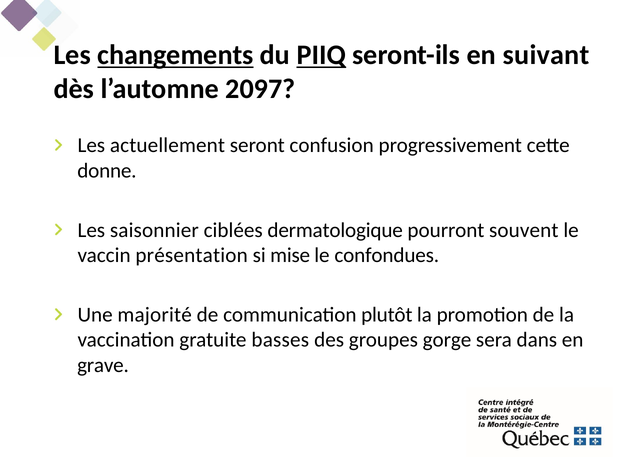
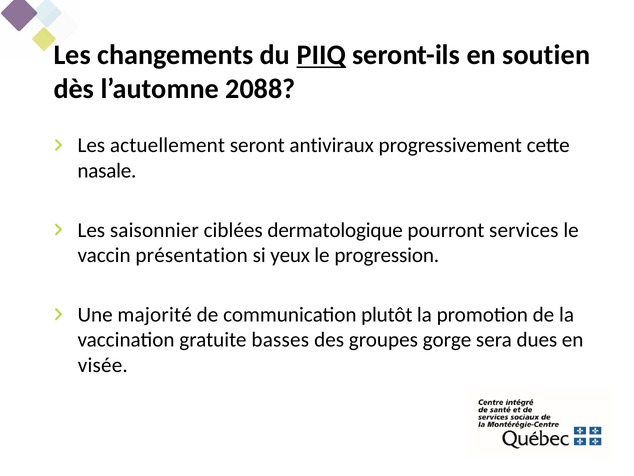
changements underline: present -> none
suivant: suivant -> soutien
2097: 2097 -> 2088
confusion: confusion -> antiviraux
donne: donne -> nasale
souvent: souvent -> services
mise: mise -> yeux
confondues: confondues -> progression
dans: dans -> dues
grave: grave -> visée
